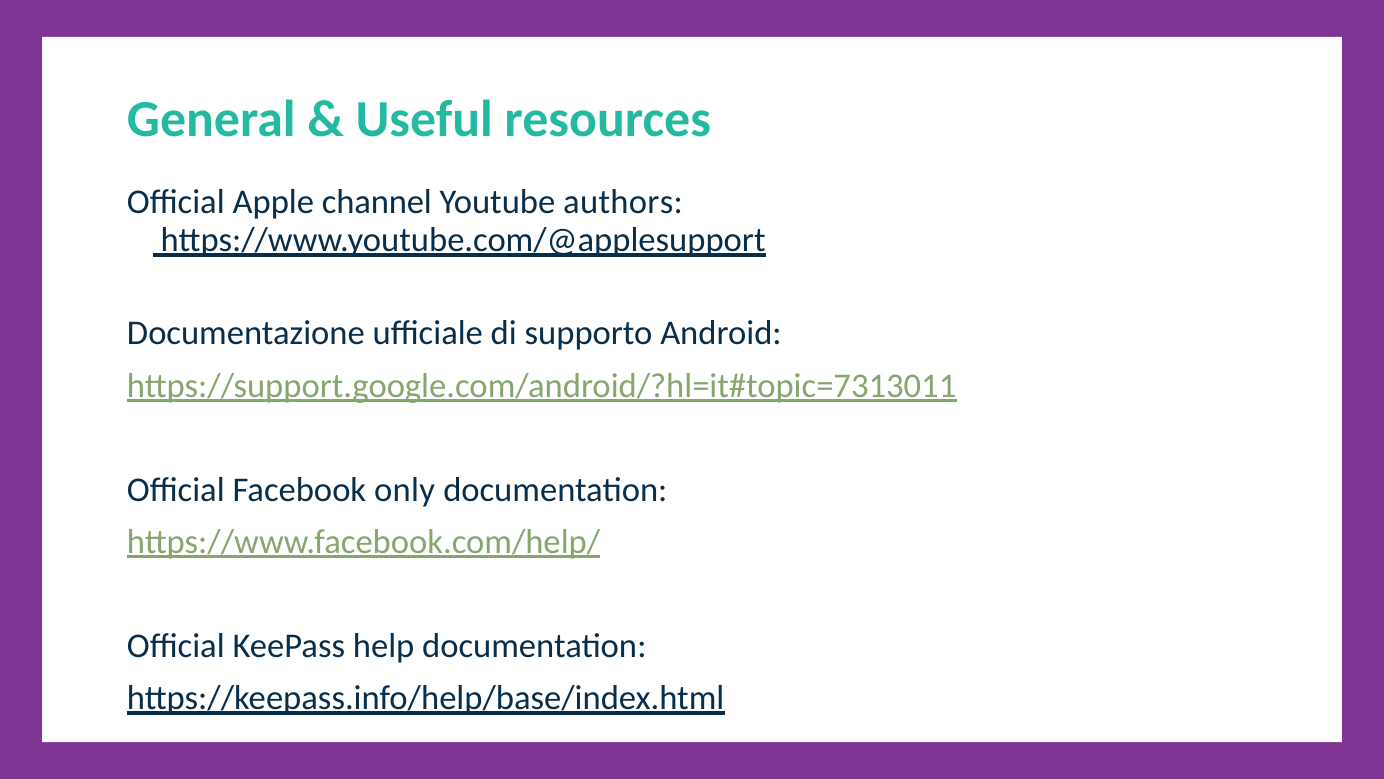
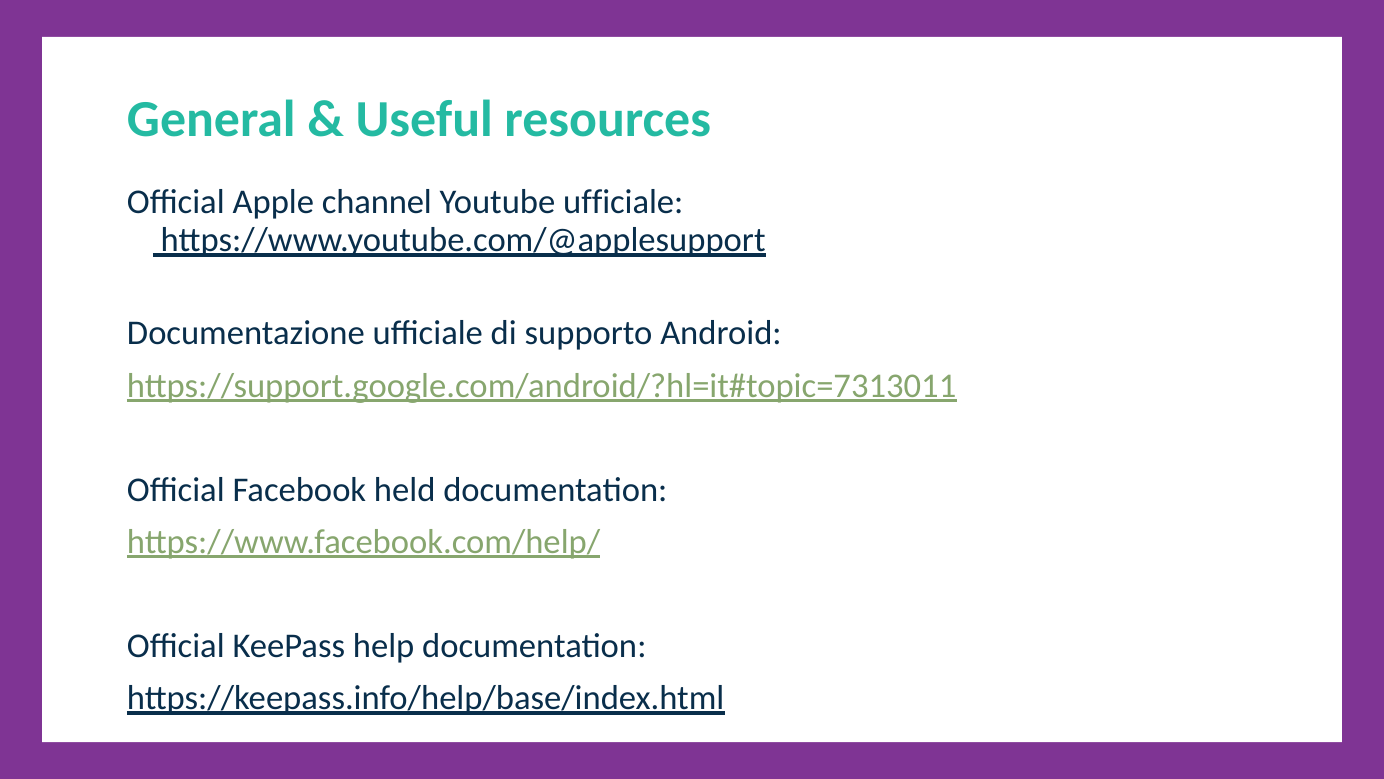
Youtube authors: authors -> ufficiale
only: only -> held
